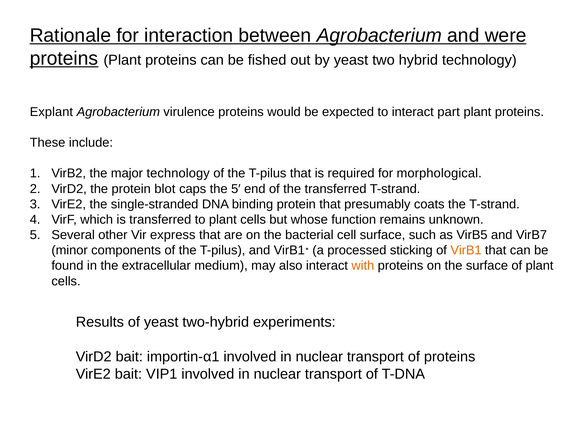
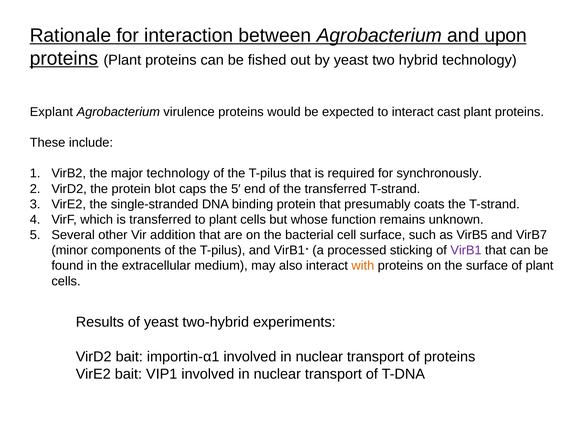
were: were -> upon
part: part -> cast
morphological: morphological -> synchronously
express: express -> addition
VirB1 colour: orange -> purple
